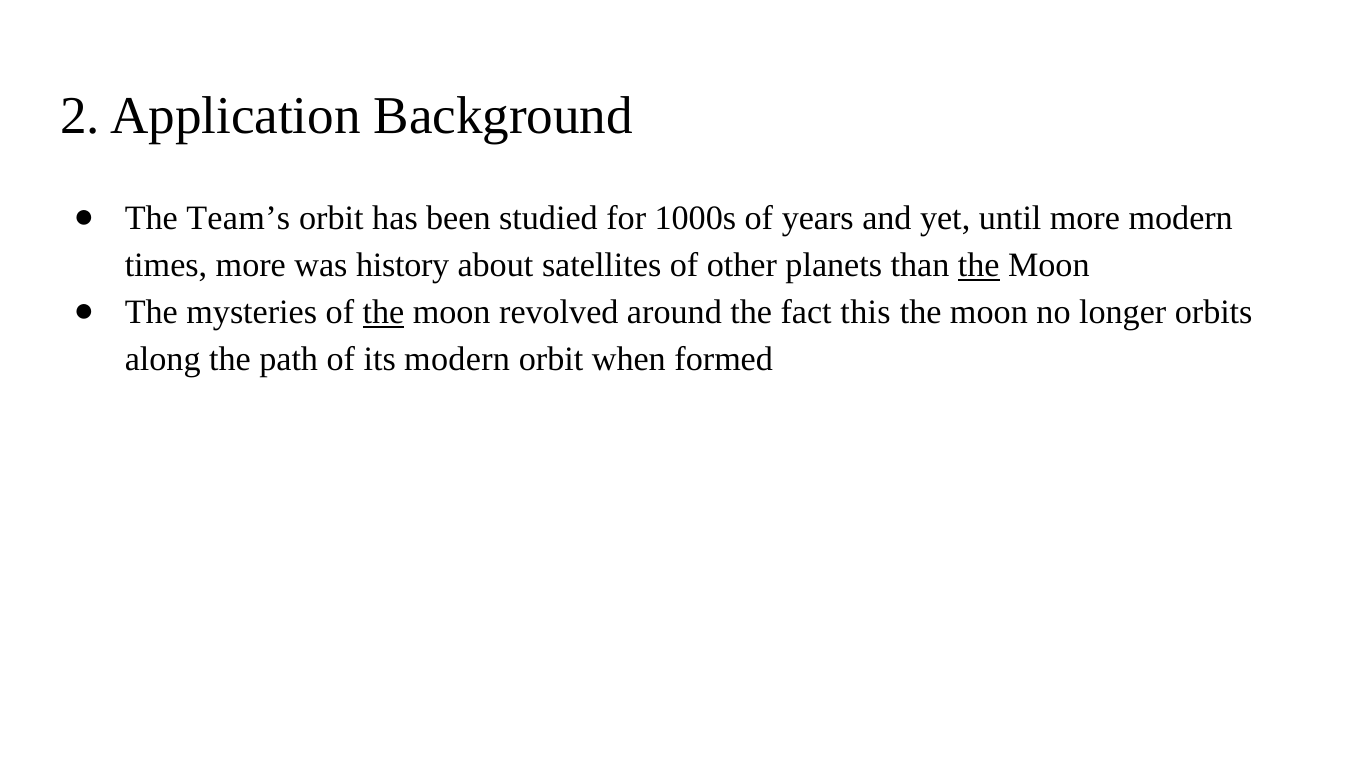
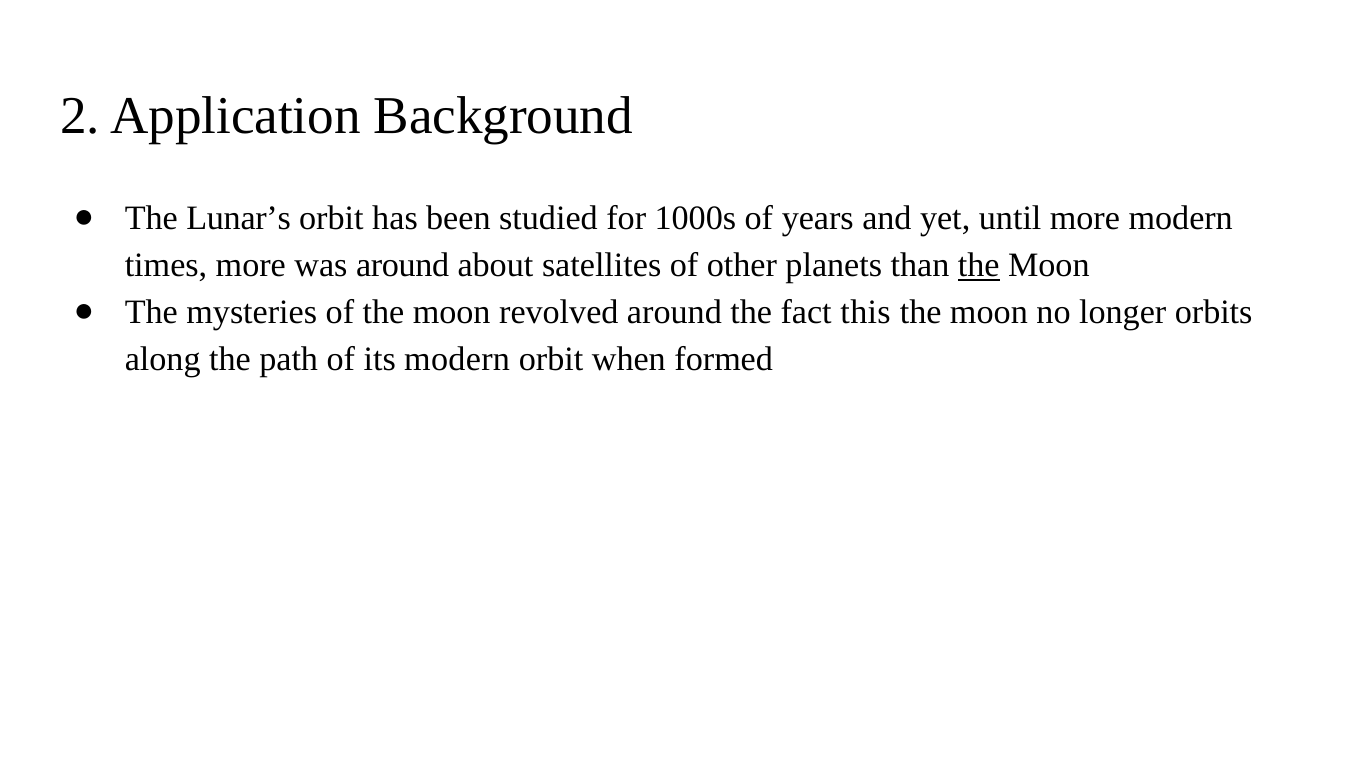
Team’s: Team’s -> Lunar’s
was history: history -> around
the at (383, 312) underline: present -> none
